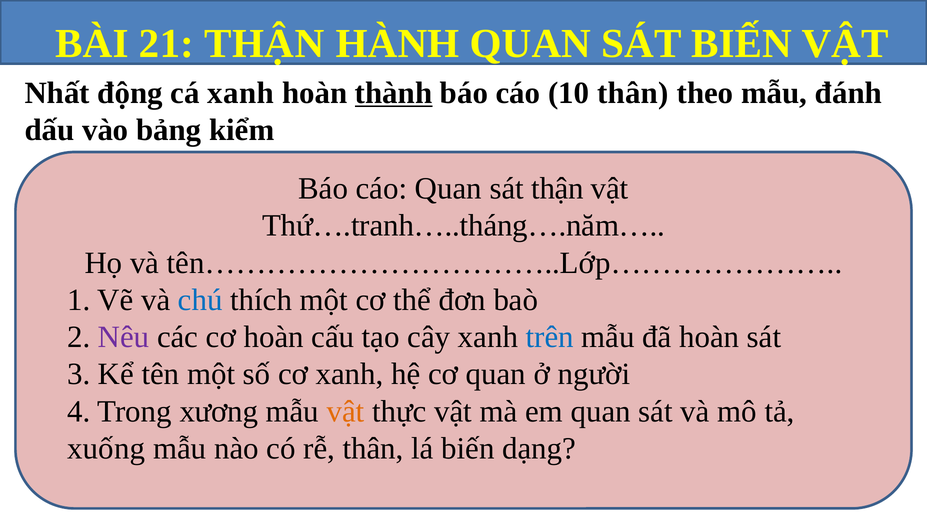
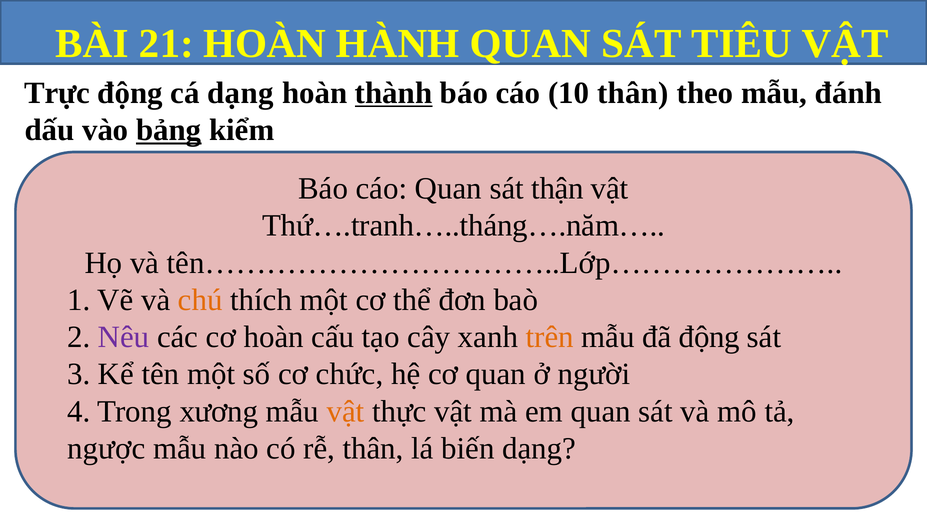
THẬN at (264, 44): THẬN -> HOÀN
SÁT BIẾN: BIẾN -> TIÊU
Nhất: Nhất -> Trực
cá xanh: xanh -> dạng
bảng underline: none -> present
chú colour: blue -> orange
trên colour: blue -> orange
đã hoàn: hoàn -> động
cơ xanh: xanh -> chức
xuống: xuống -> ngược
